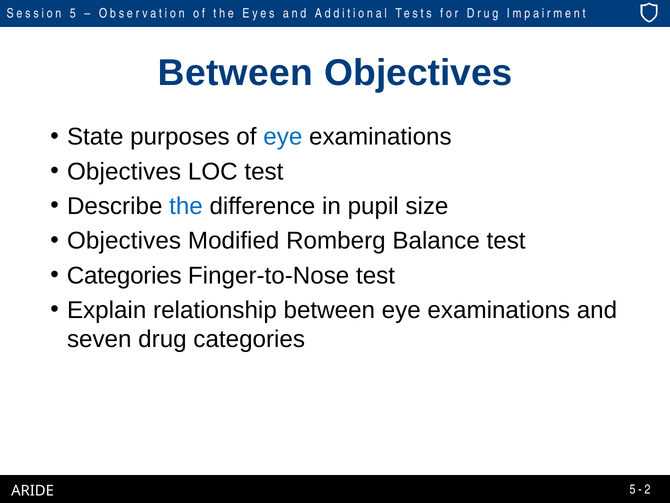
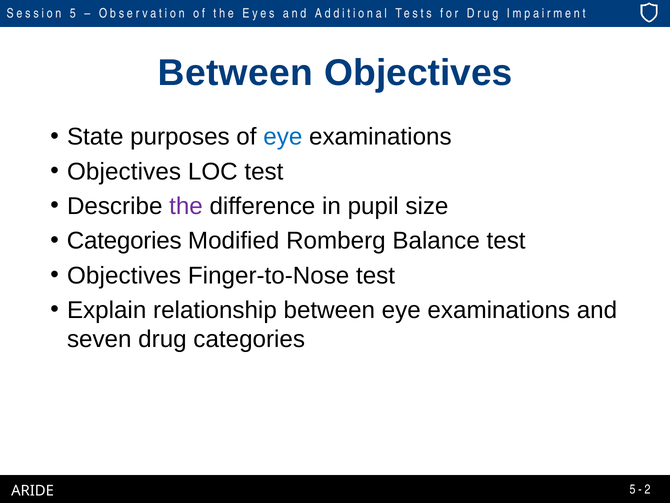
the at (186, 206) colour: blue -> purple
Objectives at (124, 241): Objectives -> Categories
Categories at (124, 275): Categories -> Objectives
